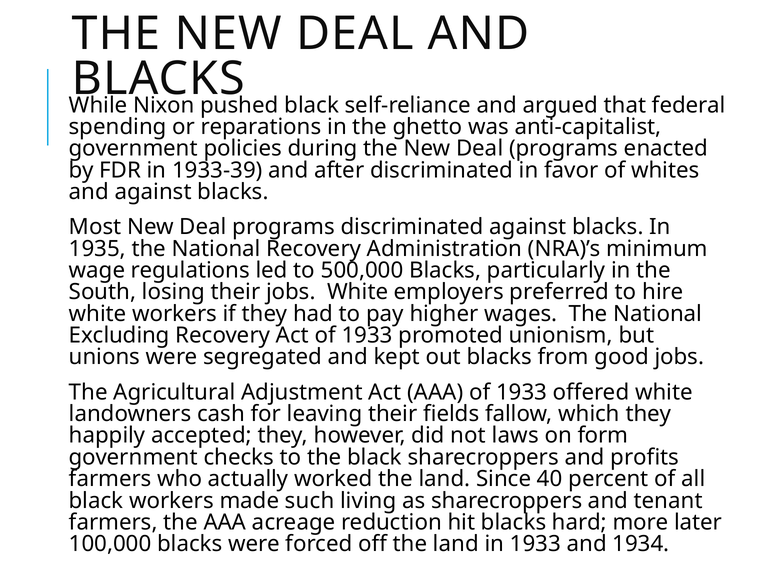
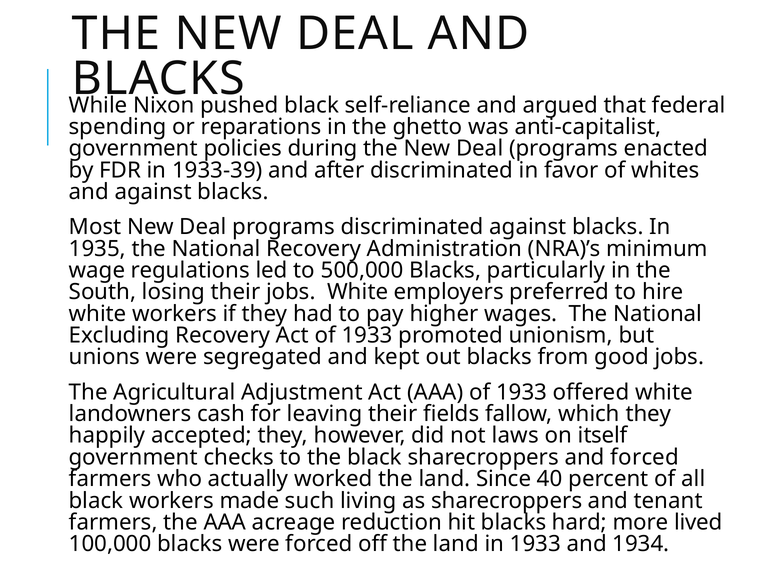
form: form -> itself
and profits: profits -> forced
later: later -> lived
